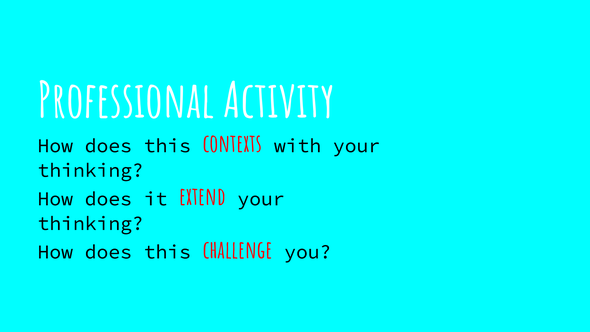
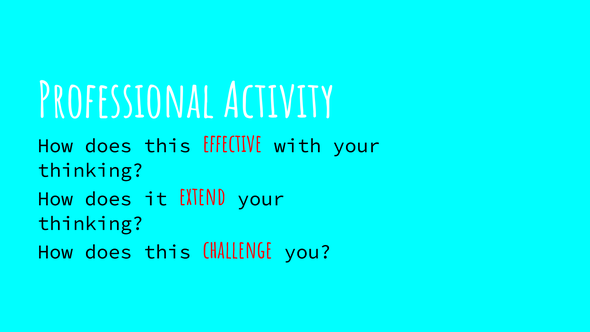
contexts: contexts -> effective
